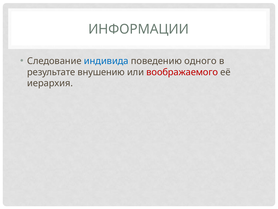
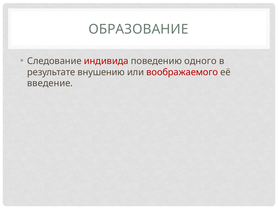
ИНФОРМАЦИИ: ИНФОРМАЦИИ -> ОБРАЗОВАНИЕ
индивида colour: blue -> red
иерархия: иерархия -> введение
